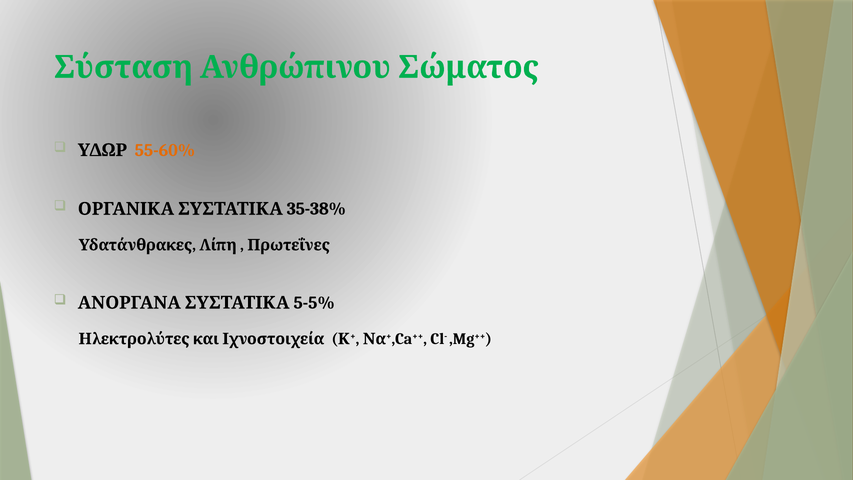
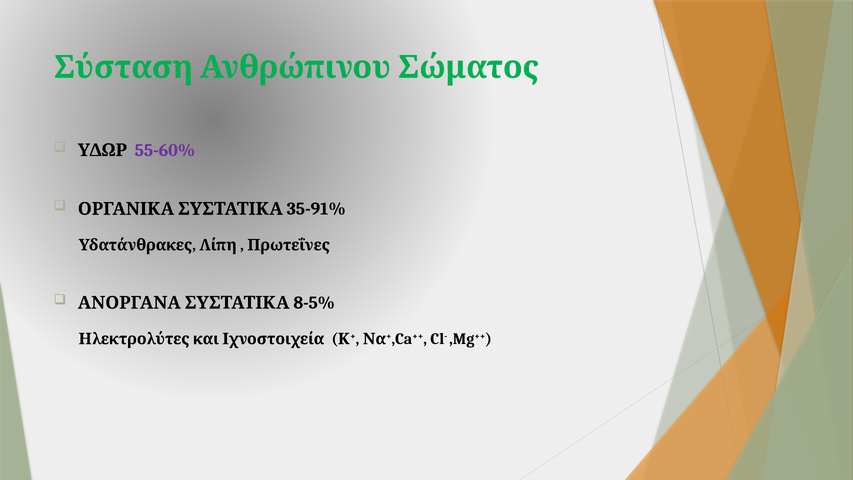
55-60% colour: orange -> purple
35-38%: 35-38% -> 35-91%
5-5%: 5-5% -> 8-5%
